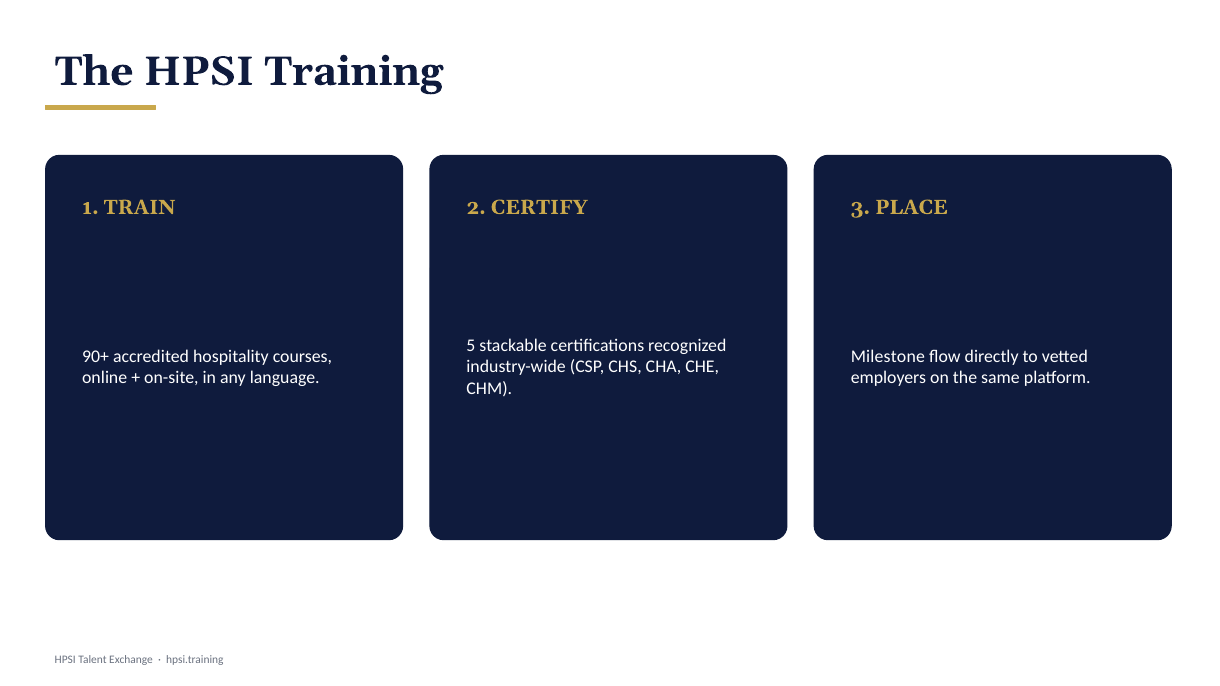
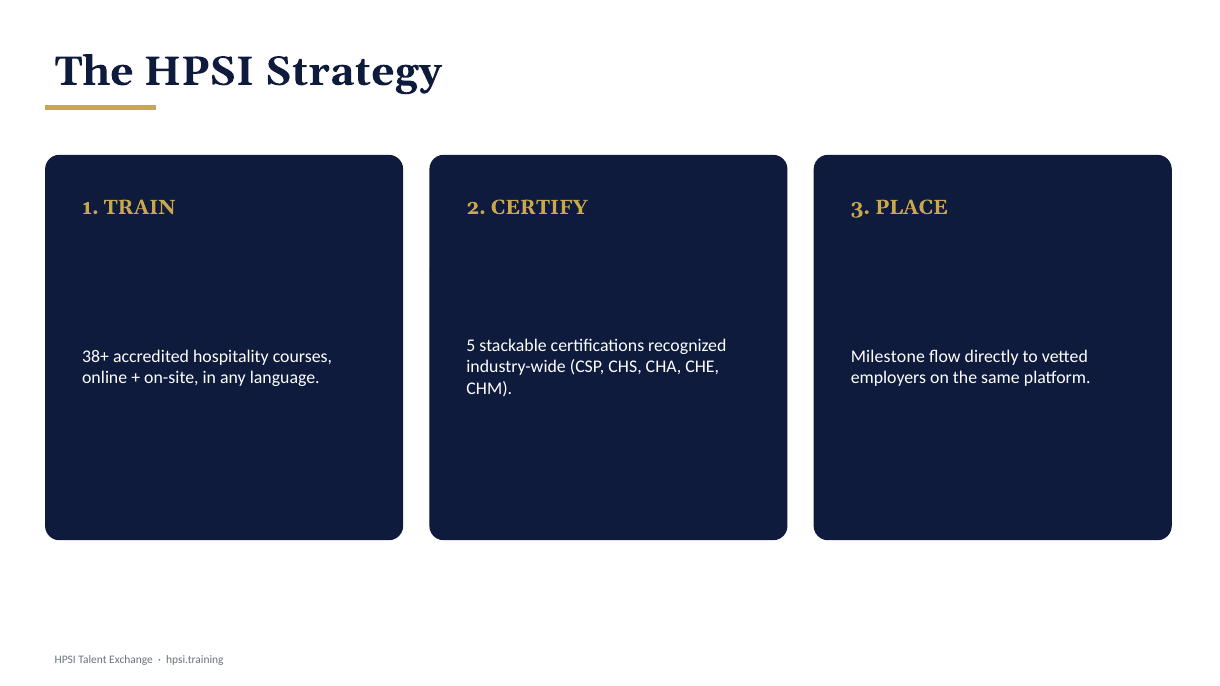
Training: Training -> Strategy
90+: 90+ -> 38+
